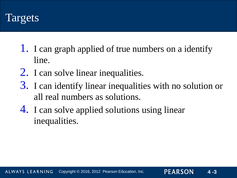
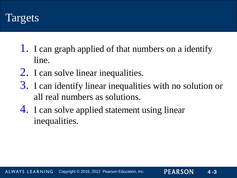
true: true -> that
applied solutions: solutions -> statement
